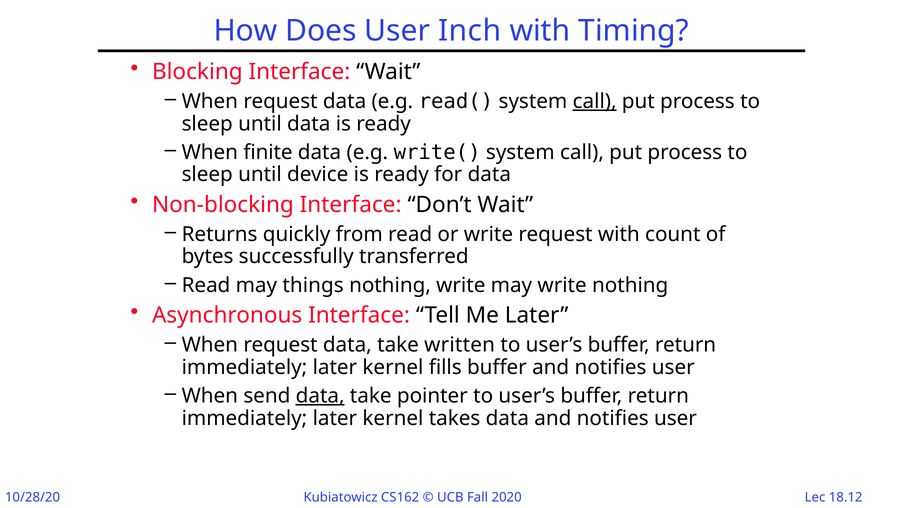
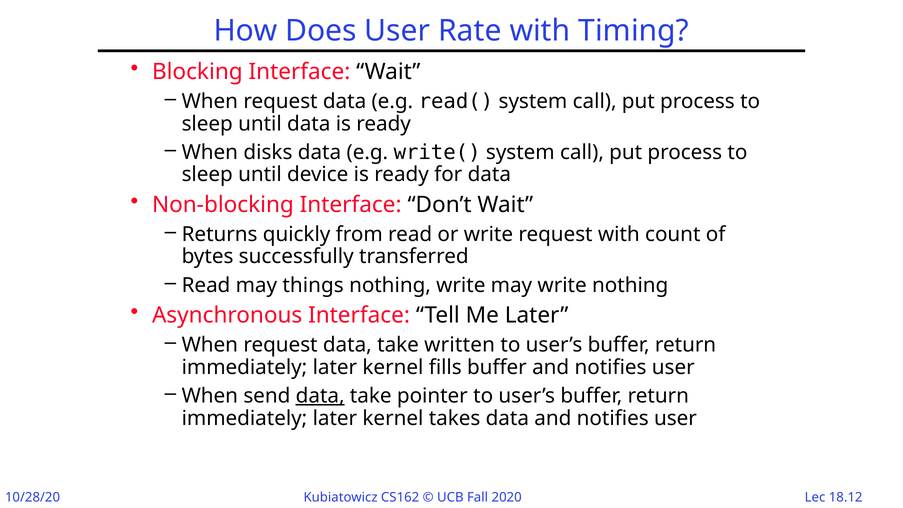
Inch: Inch -> Rate
call at (595, 101) underline: present -> none
finite: finite -> disks
